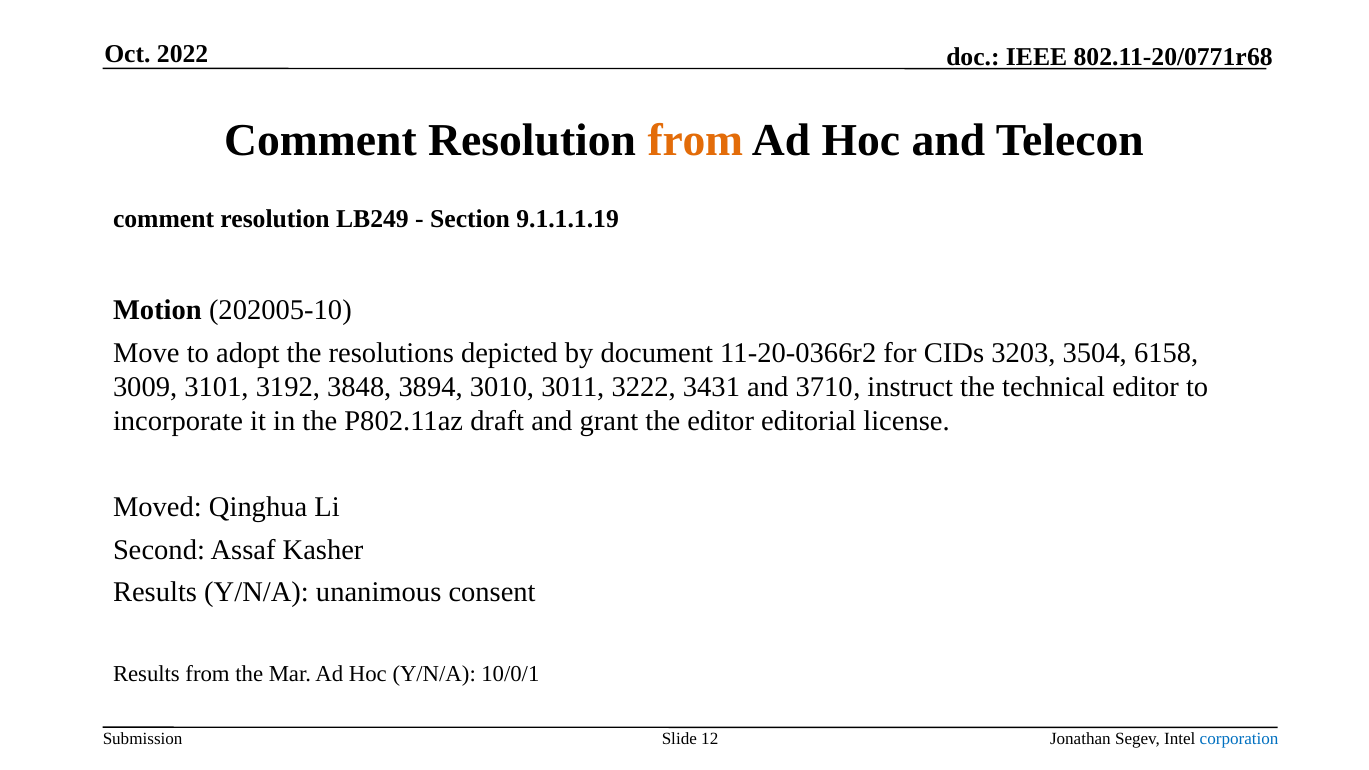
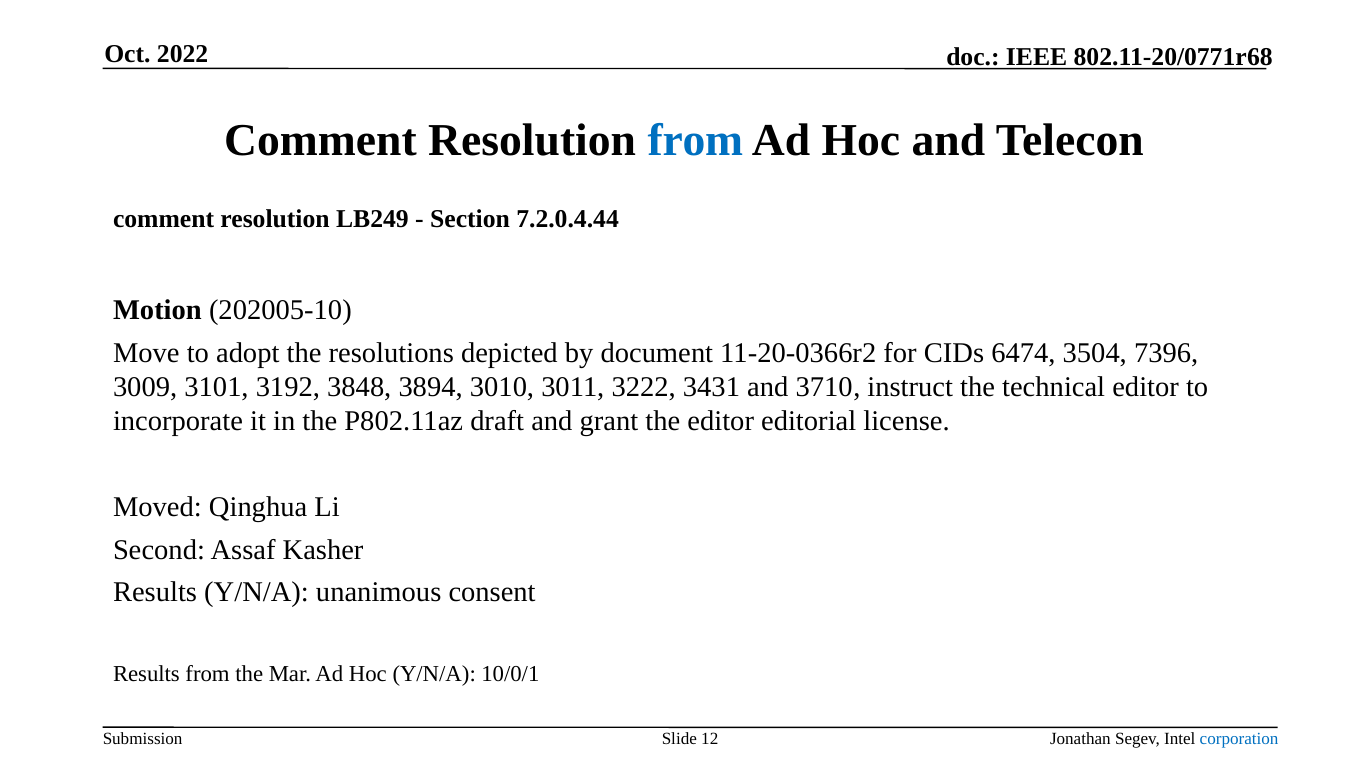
from at (695, 140) colour: orange -> blue
9.1.1.1.19: 9.1.1.1.19 -> 7.2.0.4.44
3203: 3203 -> 6474
6158: 6158 -> 7396
